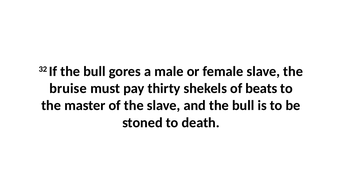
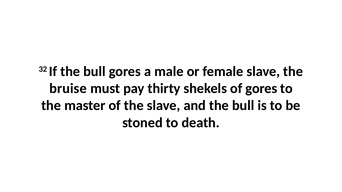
of beats: beats -> gores
